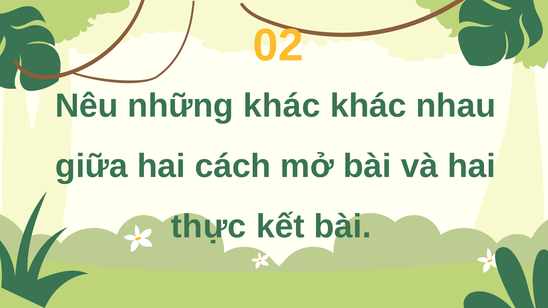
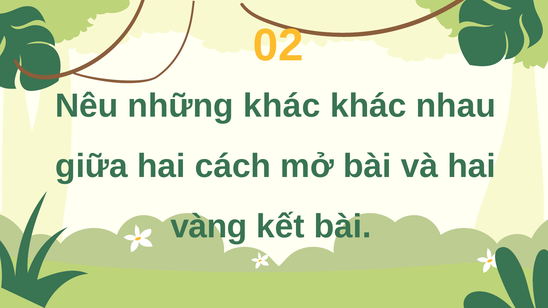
thực: thực -> vàng
